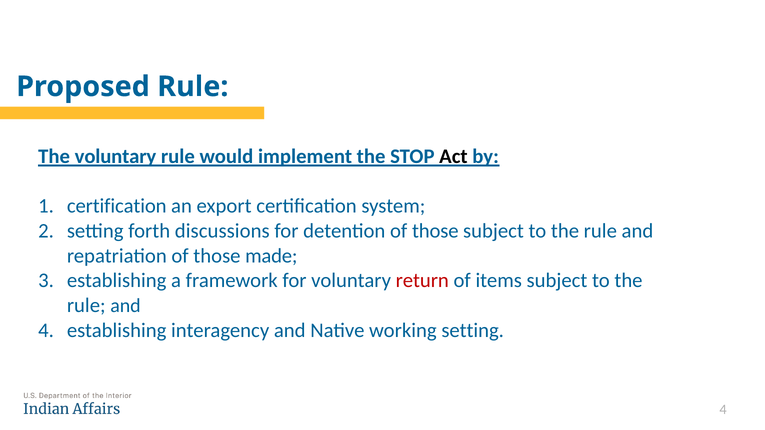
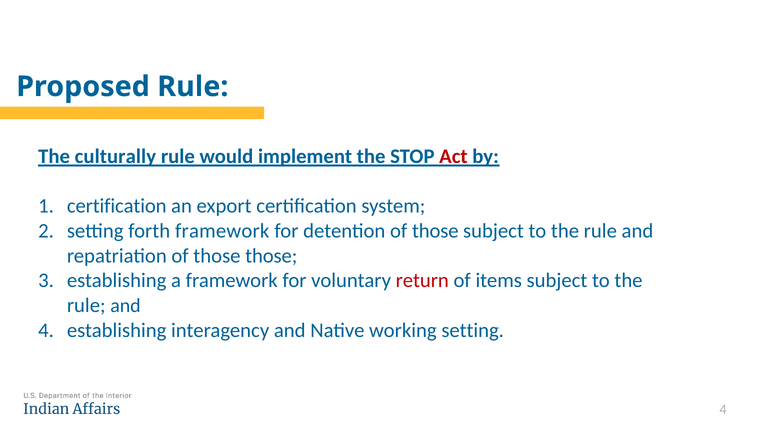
The voluntary: voluntary -> culturally
Act colour: black -> red
forth discussions: discussions -> framework
those made: made -> those
